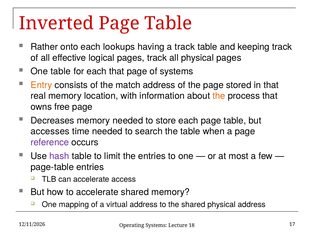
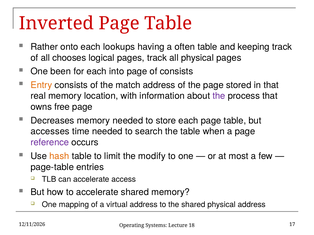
a track: track -> often
effective: effective -> chooses
One table: table -> been
each that: that -> into
of systems: systems -> consists
the at (219, 96) colour: orange -> purple
hash colour: purple -> orange
the entries: entries -> modify
